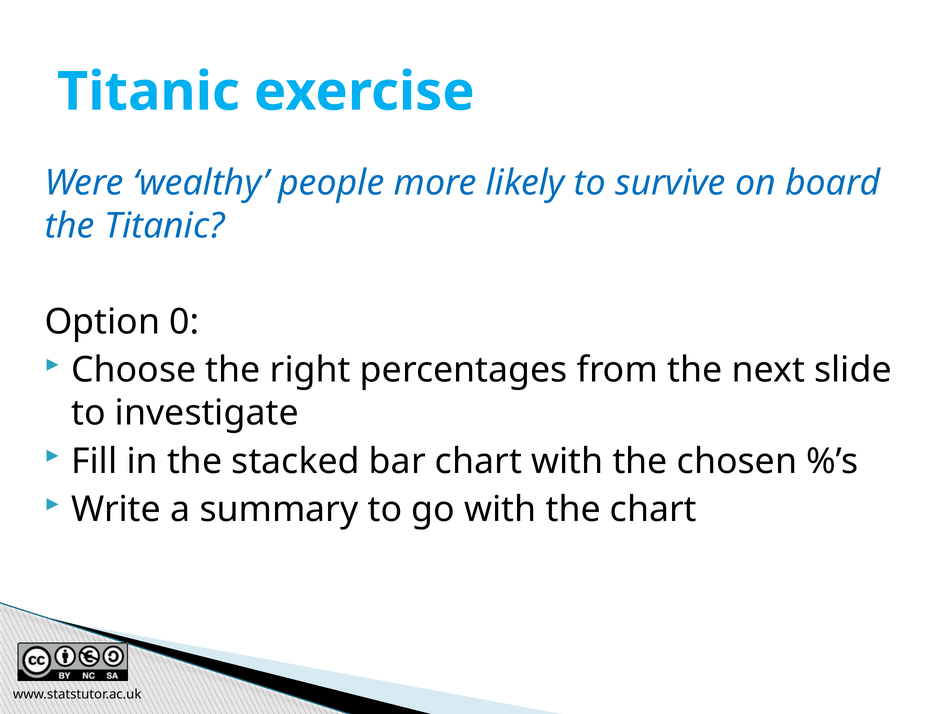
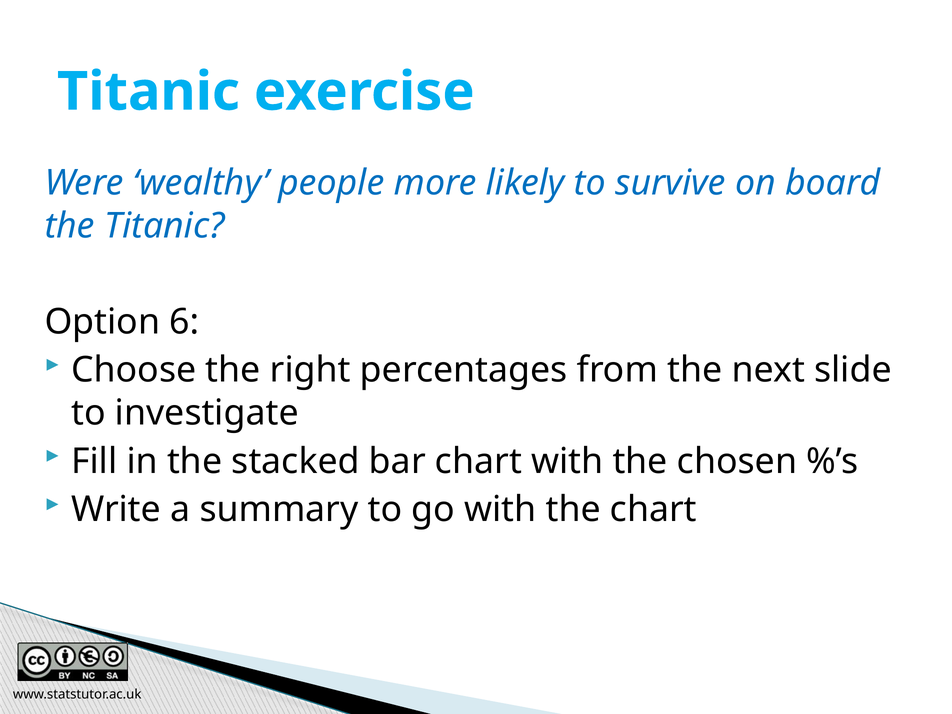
0: 0 -> 6
